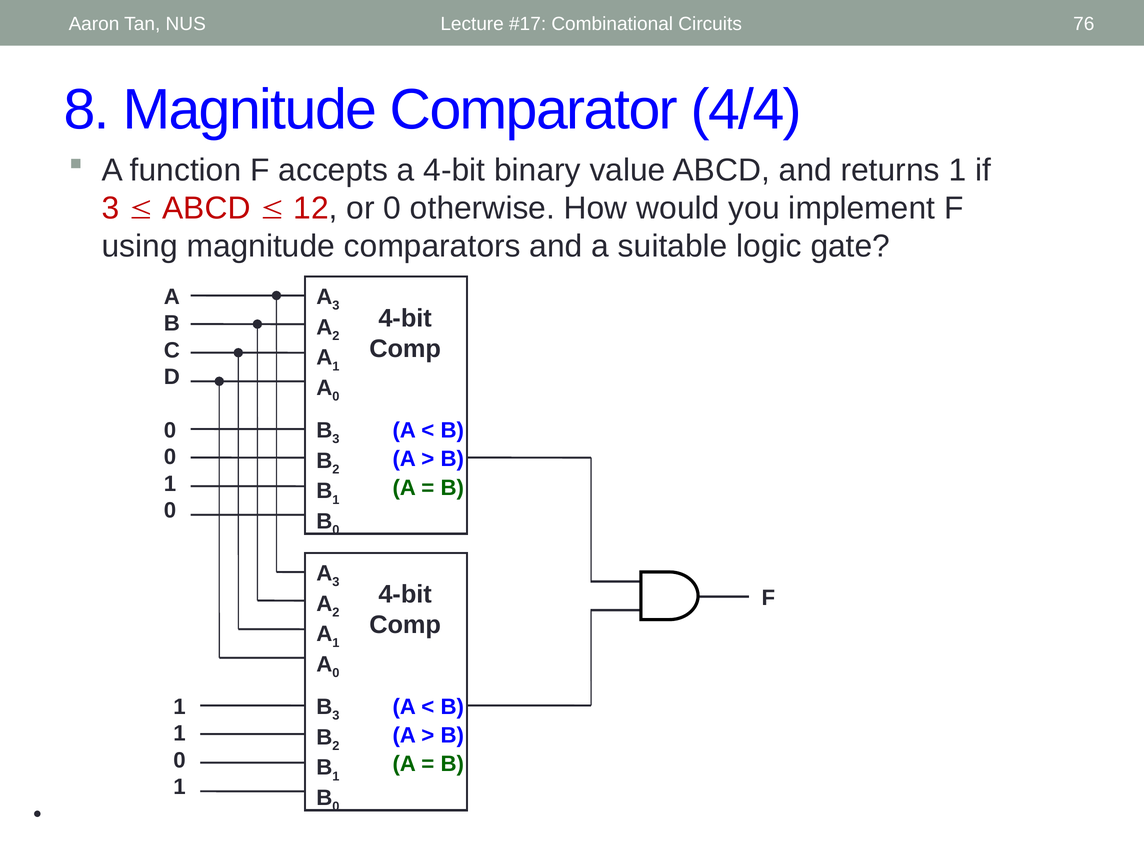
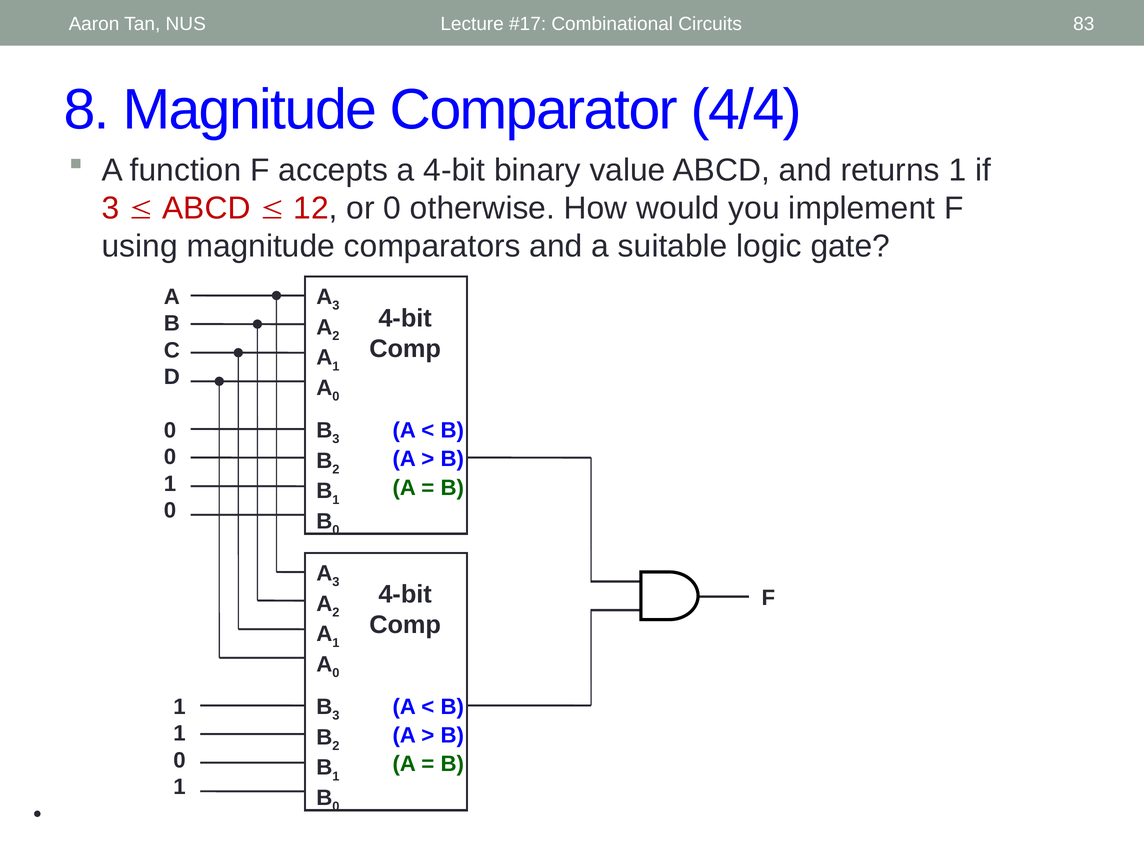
76: 76 -> 83
